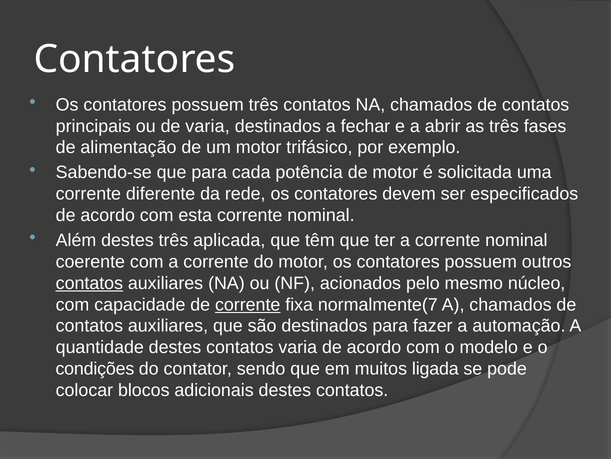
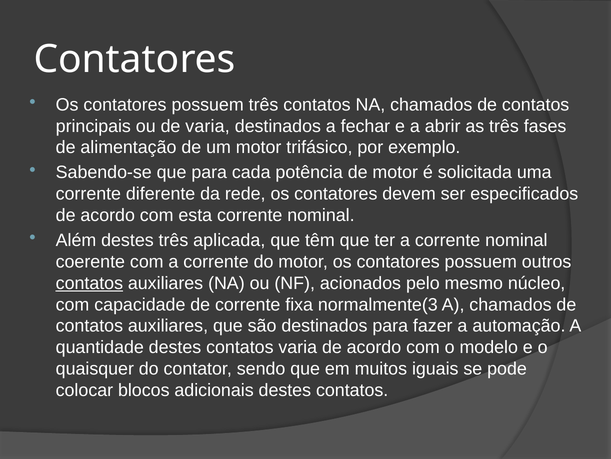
corrente at (248, 304) underline: present -> none
normalmente(7: normalmente(7 -> normalmente(3
condições: condições -> quaisquer
ligada: ligada -> iguais
